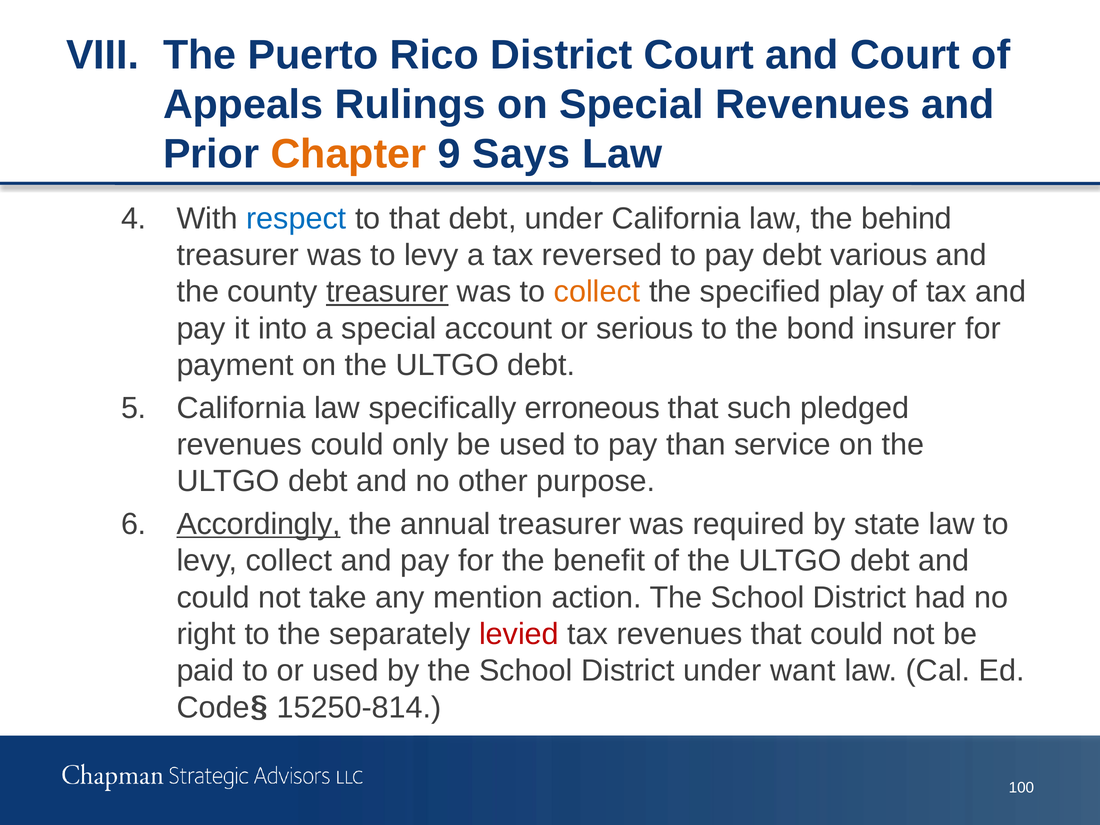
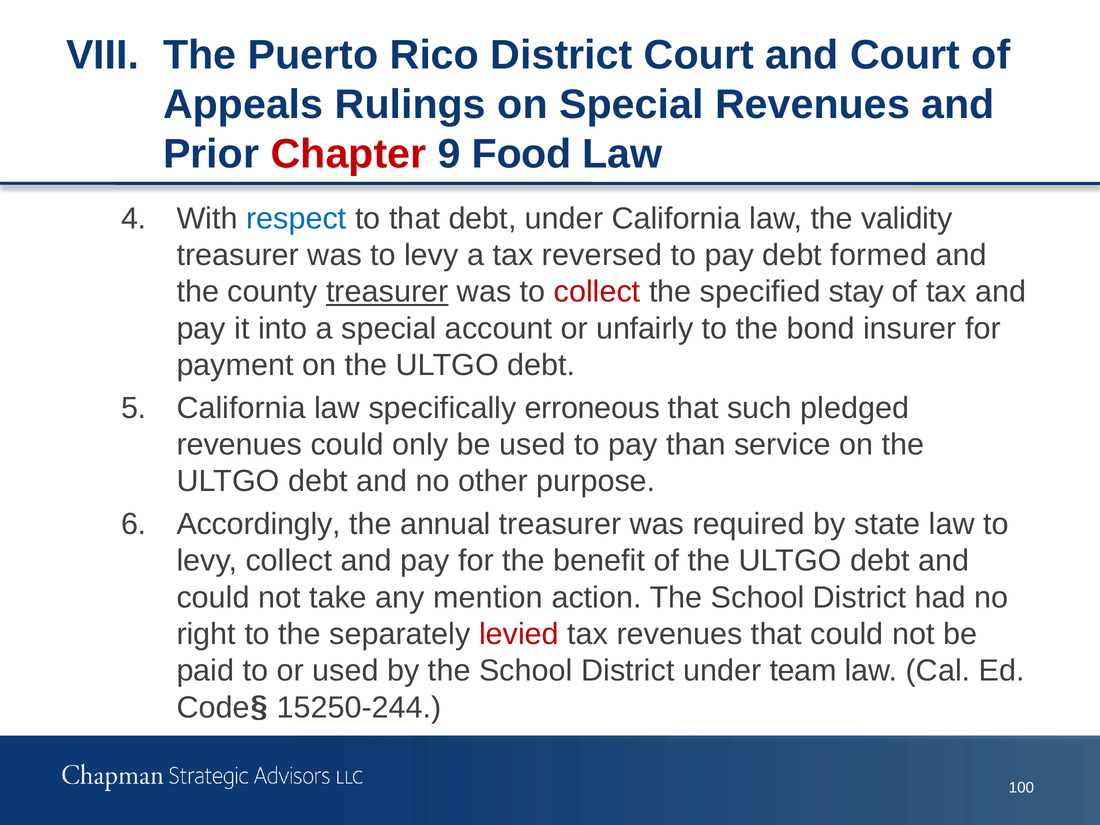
Chapter colour: orange -> red
Says: Says -> Food
behind: behind -> validity
various: various -> formed
collect at (597, 292) colour: orange -> red
play: play -> stay
serious: serious -> unfairly
Accordingly underline: present -> none
want: want -> team
15250-814: 15250-814 -> 15250-244
